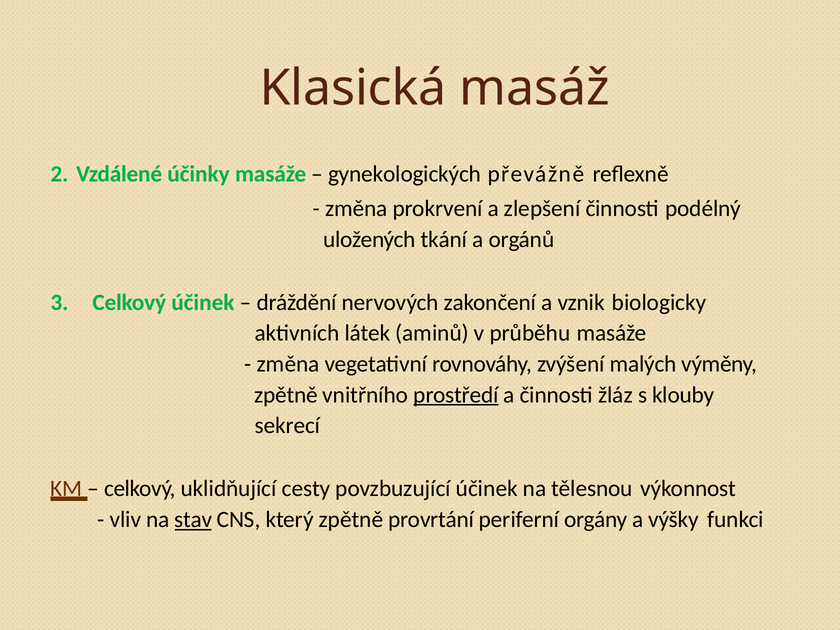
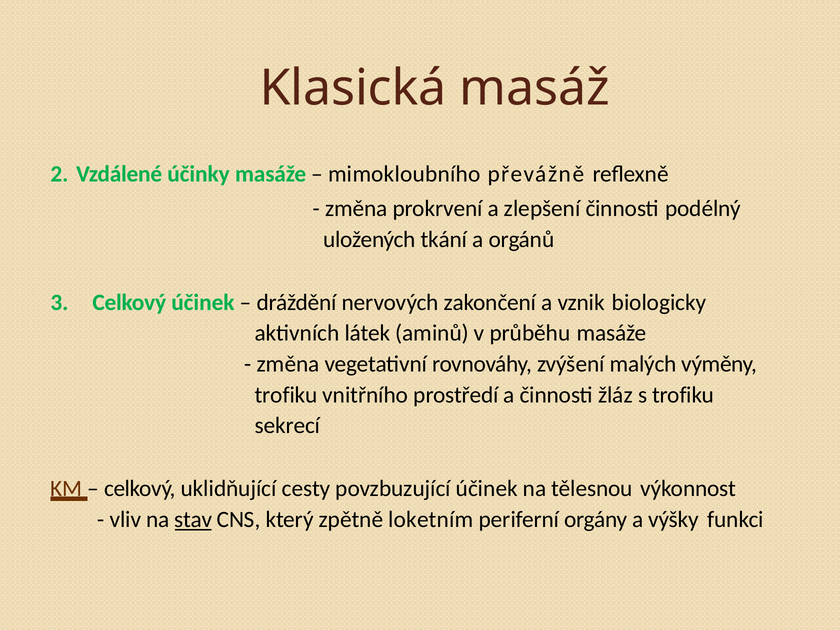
gynekologických: gynekologických -> mimokloubního
zpětně at (286, 395): zpětně -> trofiku
prostředí underline: present -> none
s klouby: klouby -> trofiku
provrtání: provrtání -> loketním
